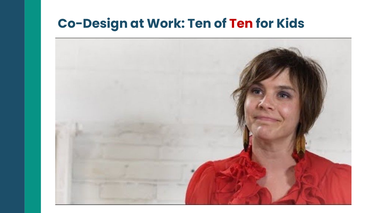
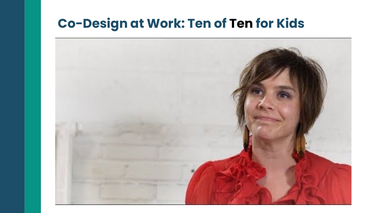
Ten at (241, 24) colour: red -> black
